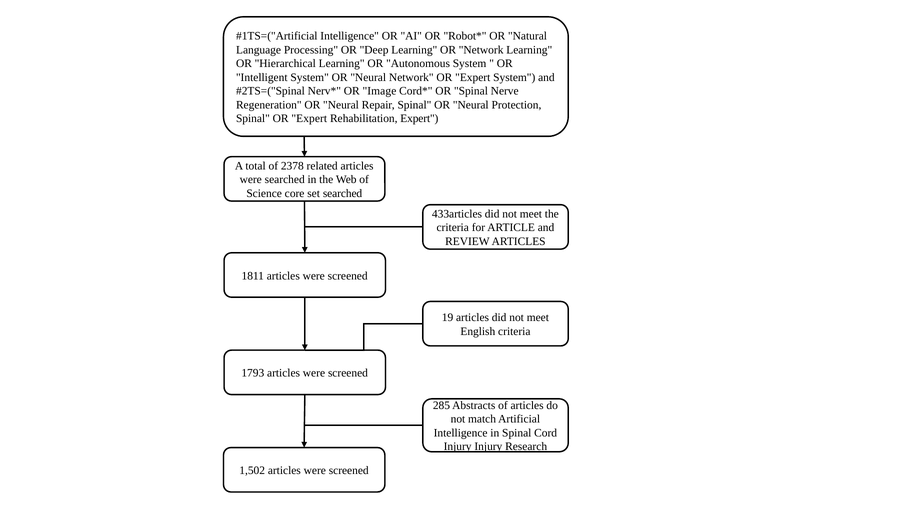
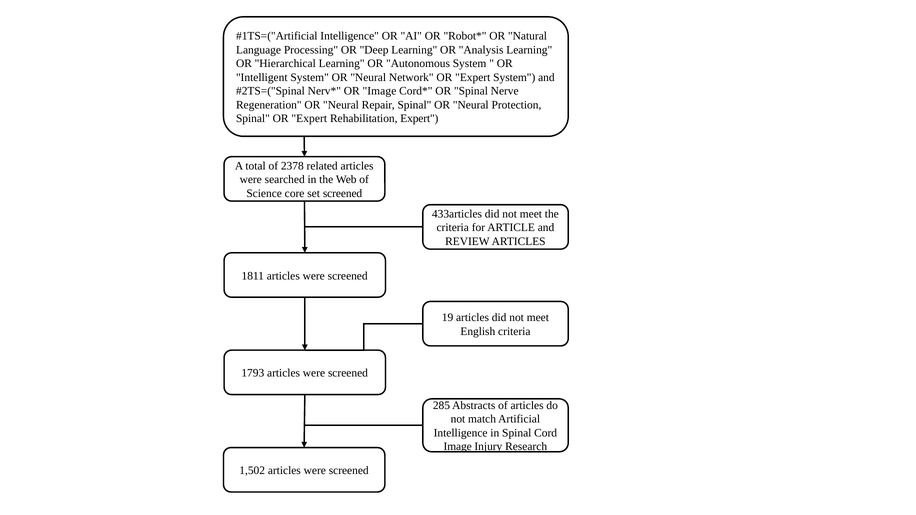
OR Network: Network -> Analysis
set searched: searched -> screened
Injury at (458, 447): Injury -> Image
